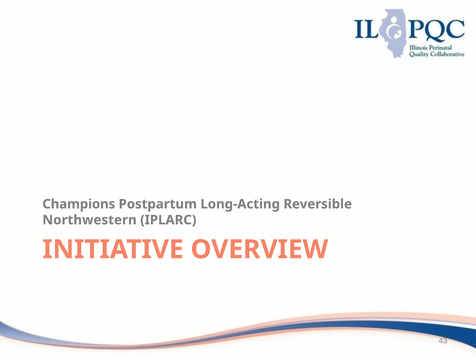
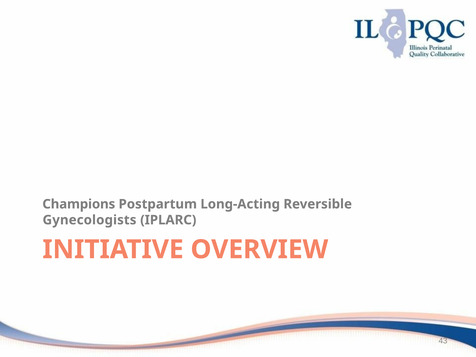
Northwestern: Northwestern -> Gynecologists
